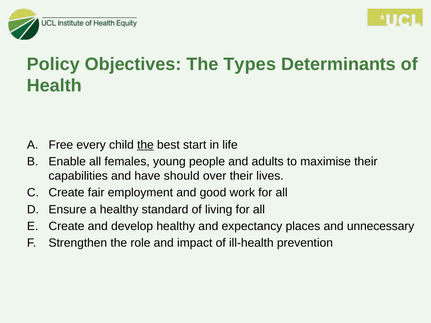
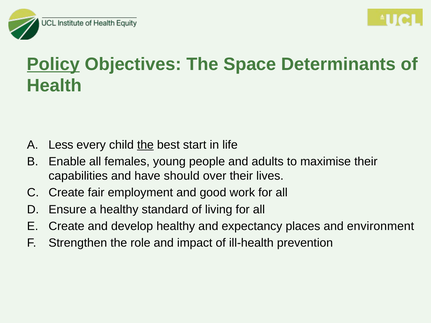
Policy underline: none -> present
Types: Types -> Space
Free: Free -> Less
unnecessary: unnecessary -> environment
